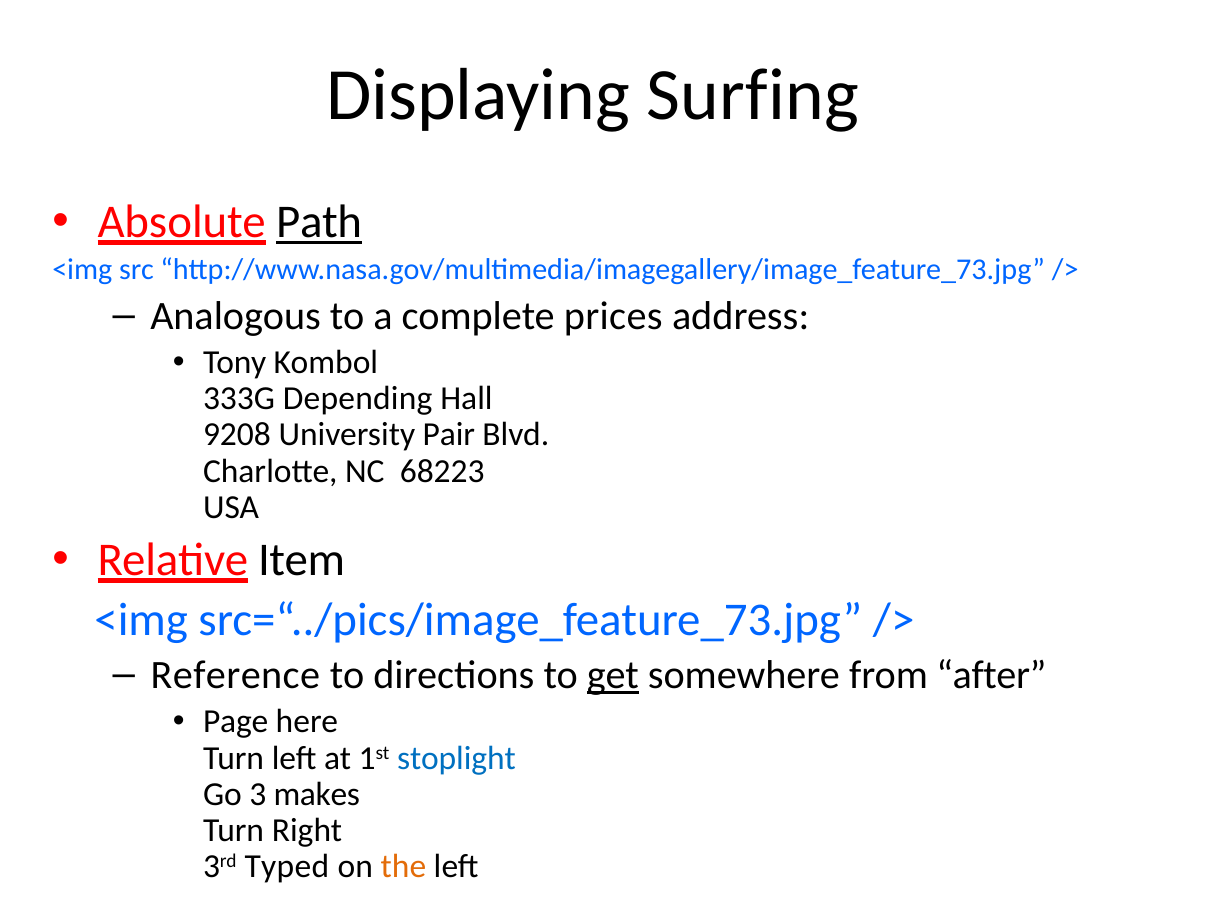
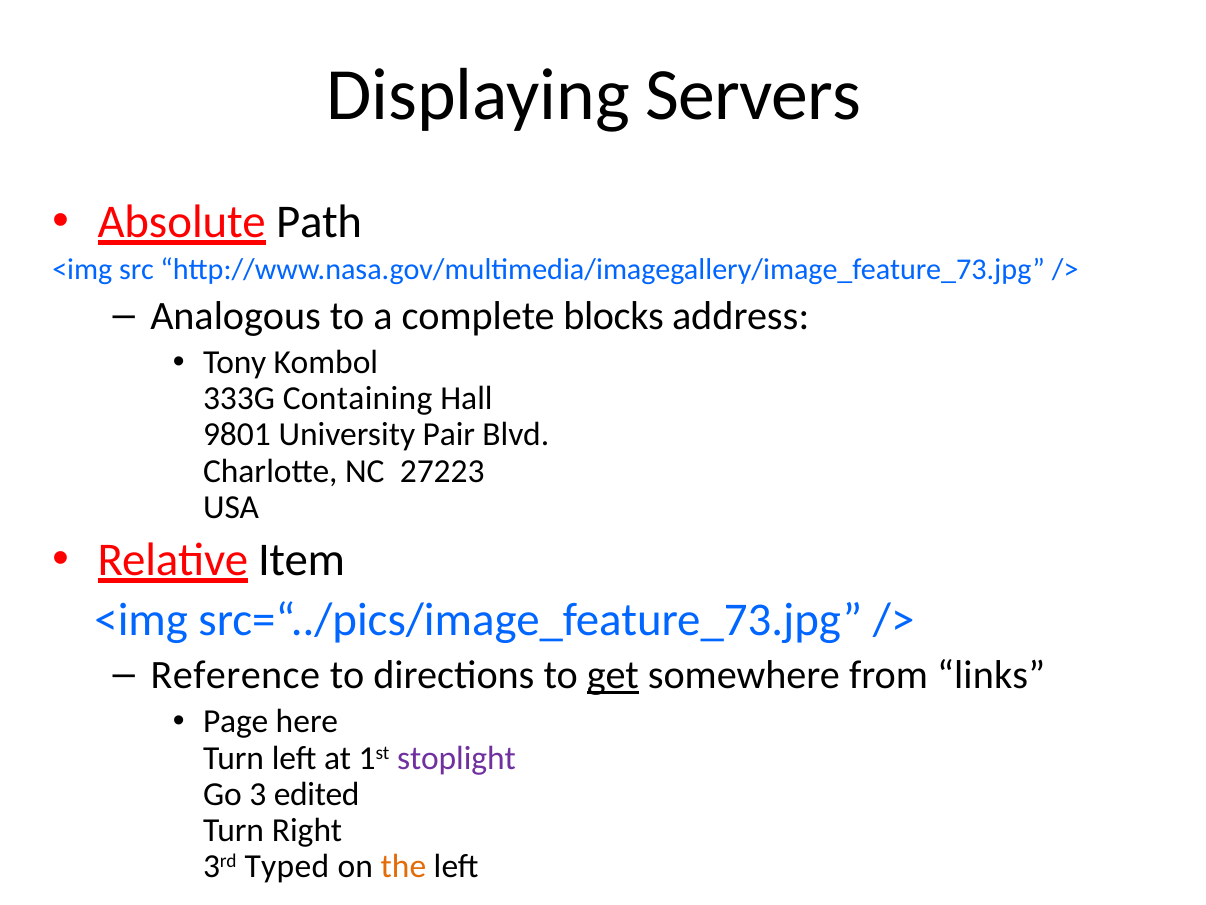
Surfing: Surfing -> Servers
Path underline: present -> none
prices: prices -> blocks
Depending: Depending -> Containing
9208: 9208 -> 9801
68223: 68223 -> 27223
after: after -> links
stoplight colour: blue -> purple
makes: makes -> edited
